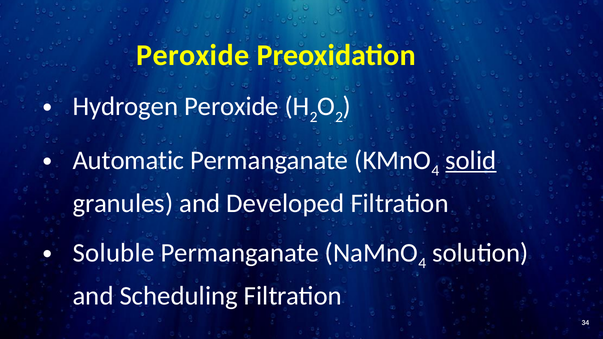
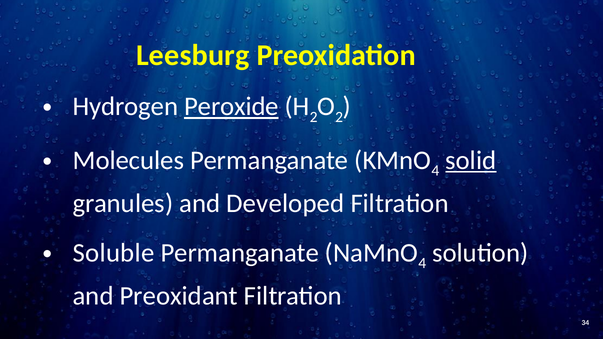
Peroxide at (193, 55): Peroxide -> Leesburg
Peroxide at (231, 107) underline: none -> present
Automatic: Automatic -> Molecules
Scheduling: Scheduling -> Preoxidant
